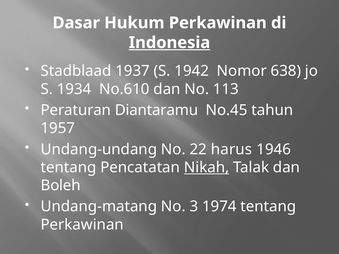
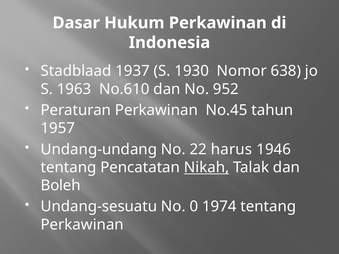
Indonesia underline: present -> none
1942: 1942 -> 1930
1934: 1934 -> 1963
113: 113 -> 952
Peraturan Diantaramu: Diantaramu -> Perkawinan
Undang-matang: Undang-matang -> Undang-sesuatu
3: 3 -> 0
